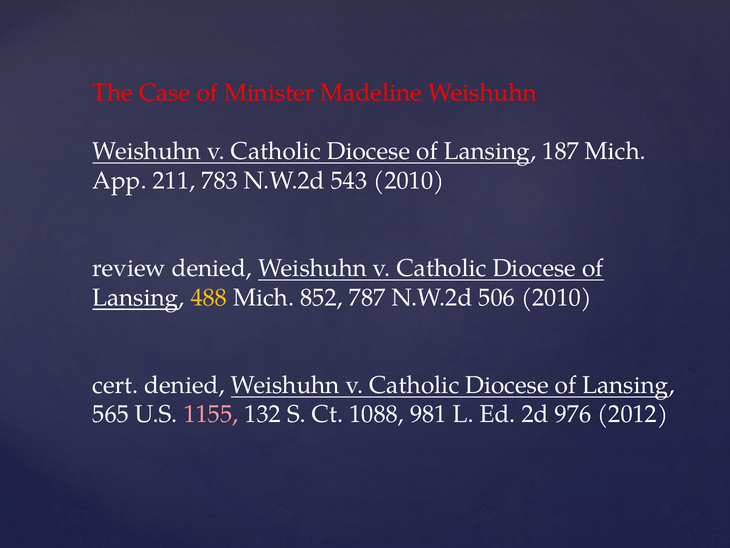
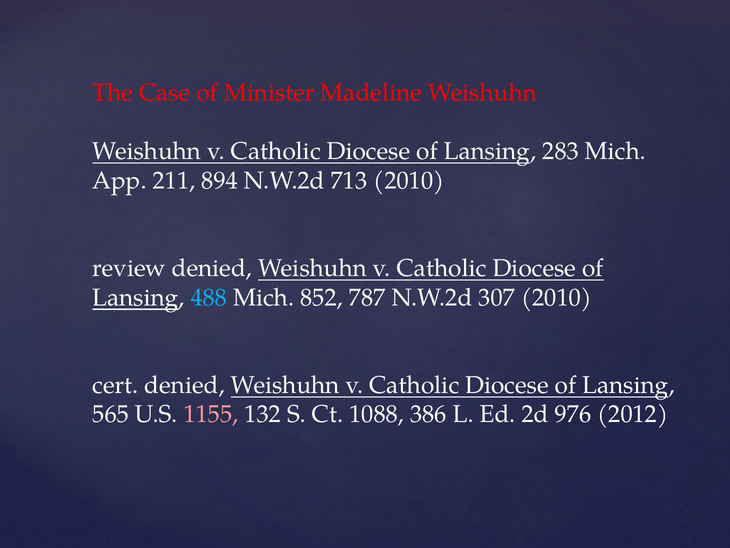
187: 187 -> 283
783: 783 -> 894
543: 543 -> 713
488 colour: yellow -> light blue
506: 506 -> 307
981: 981 -> 386
